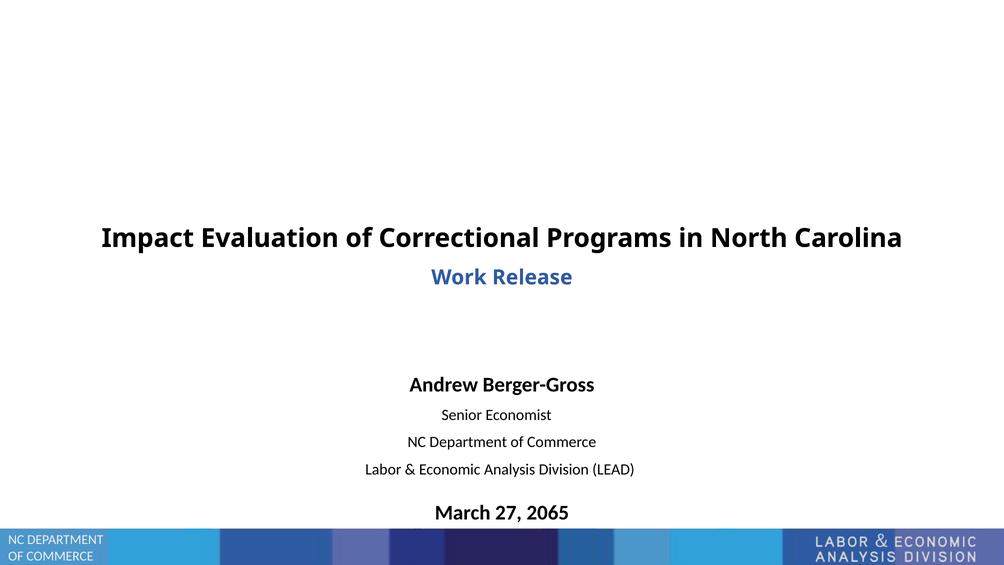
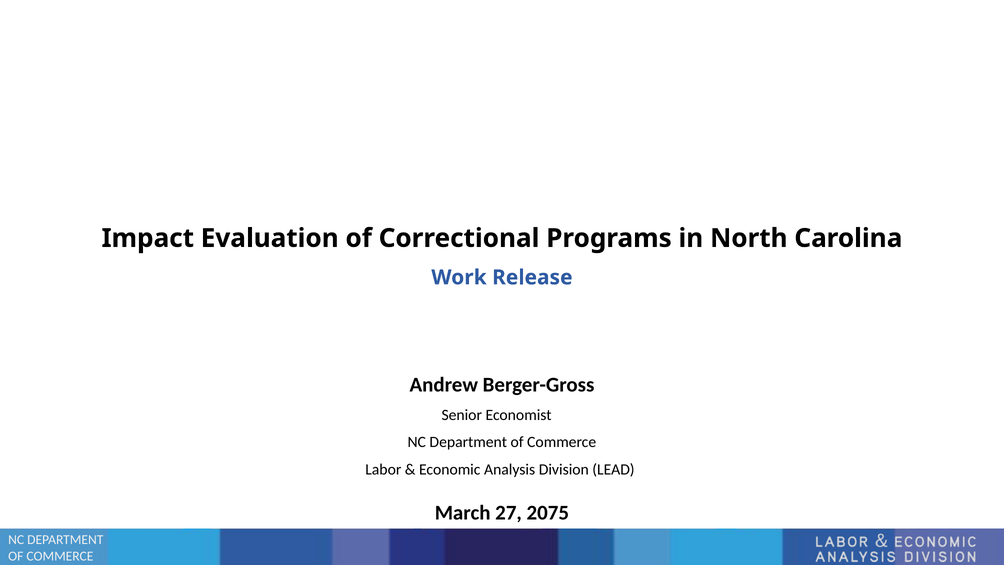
2065: 2065 -> 2075
